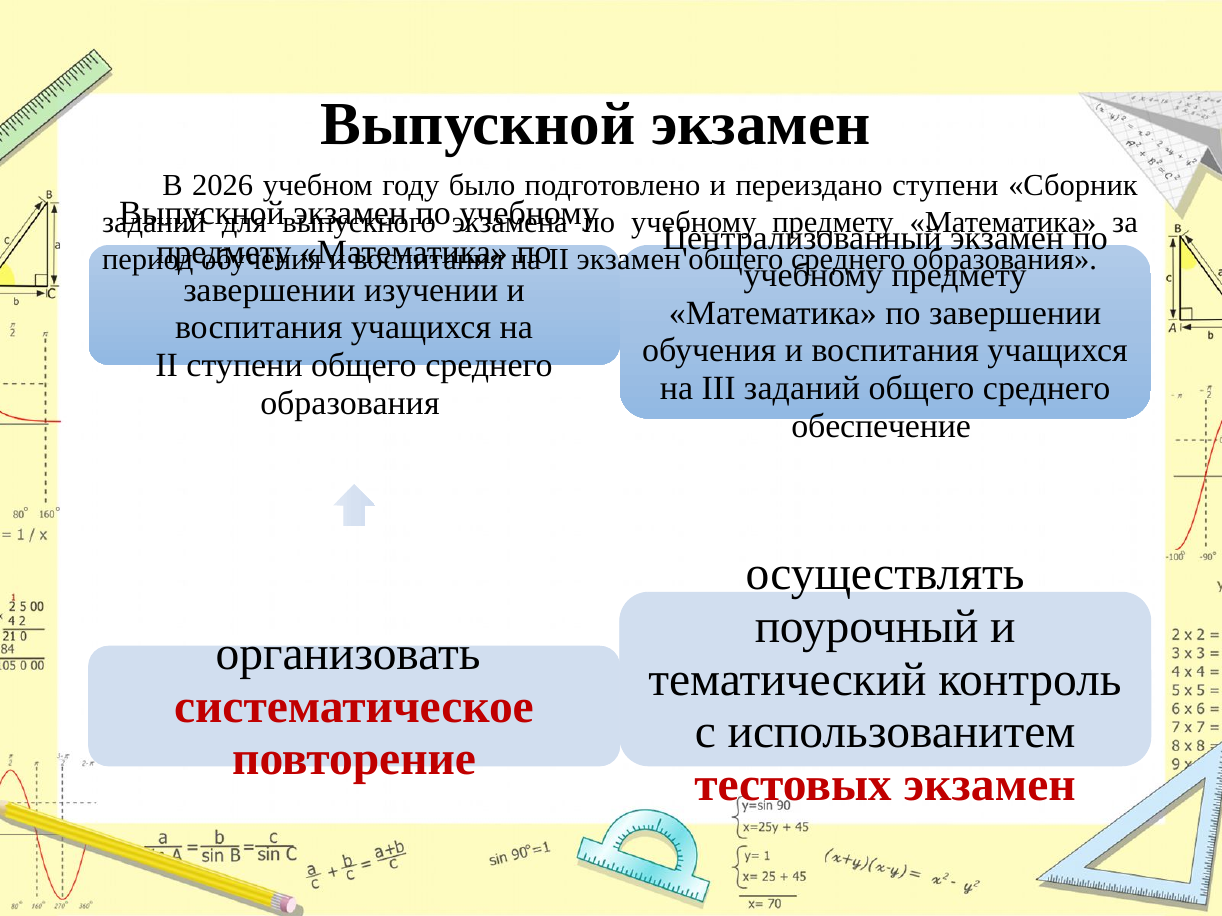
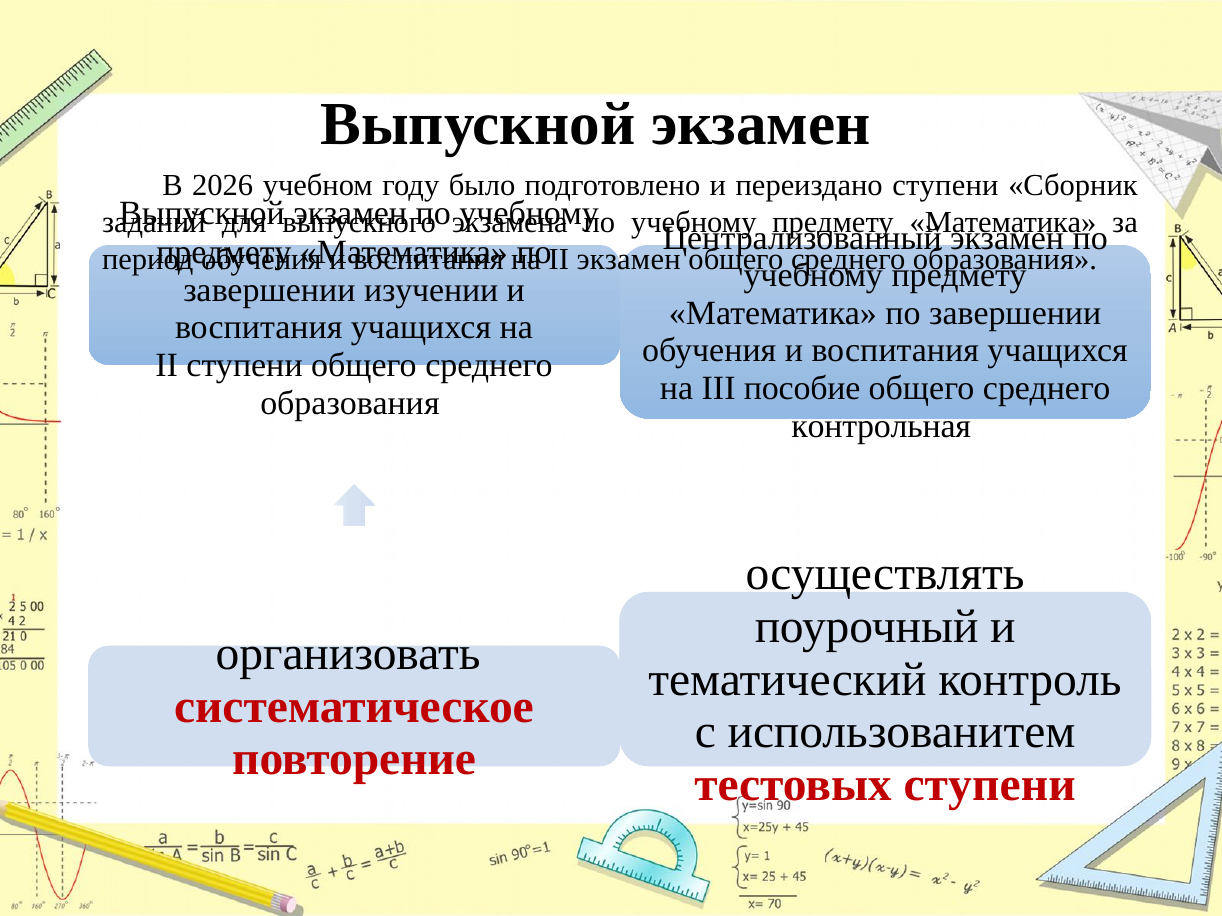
заданий at (802, 389): заданий -> пособие
обеспечение: обеспечение -> контрольная
экзамен at (990, 785): экзамен -> ступени
